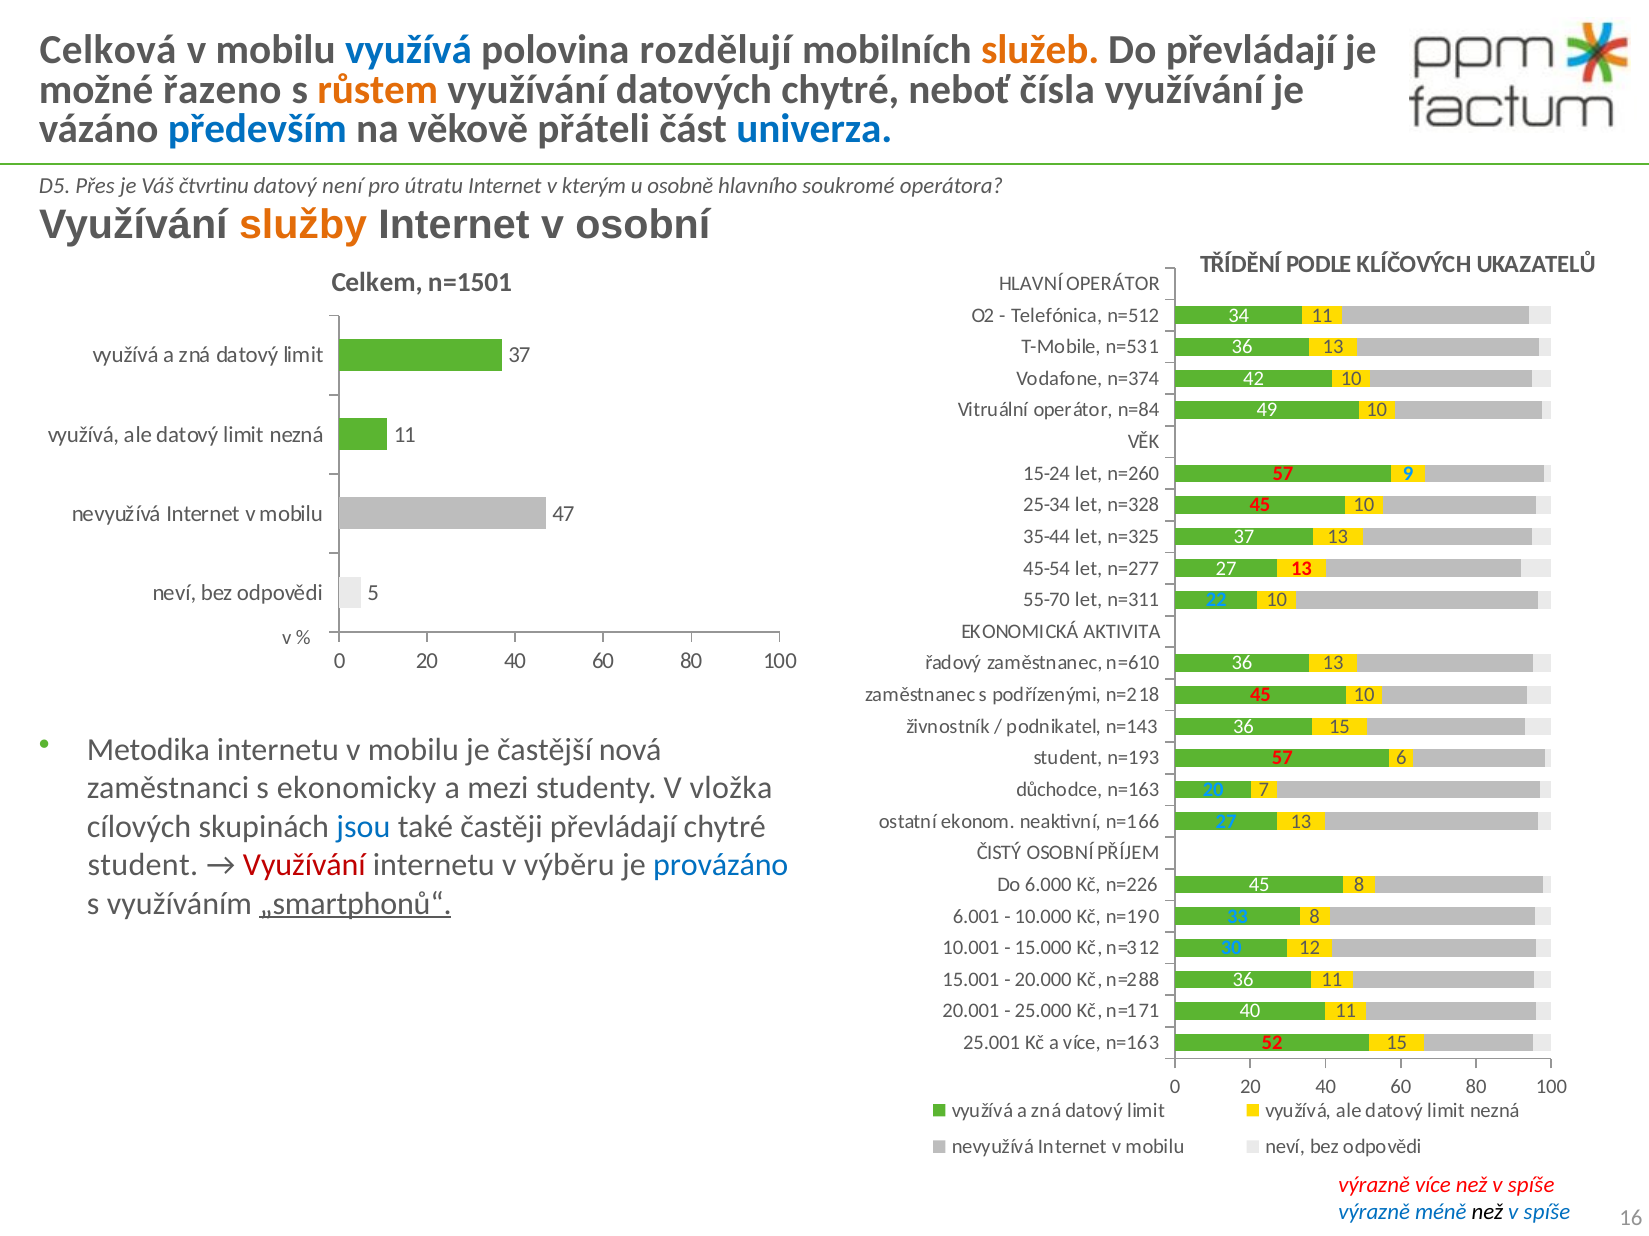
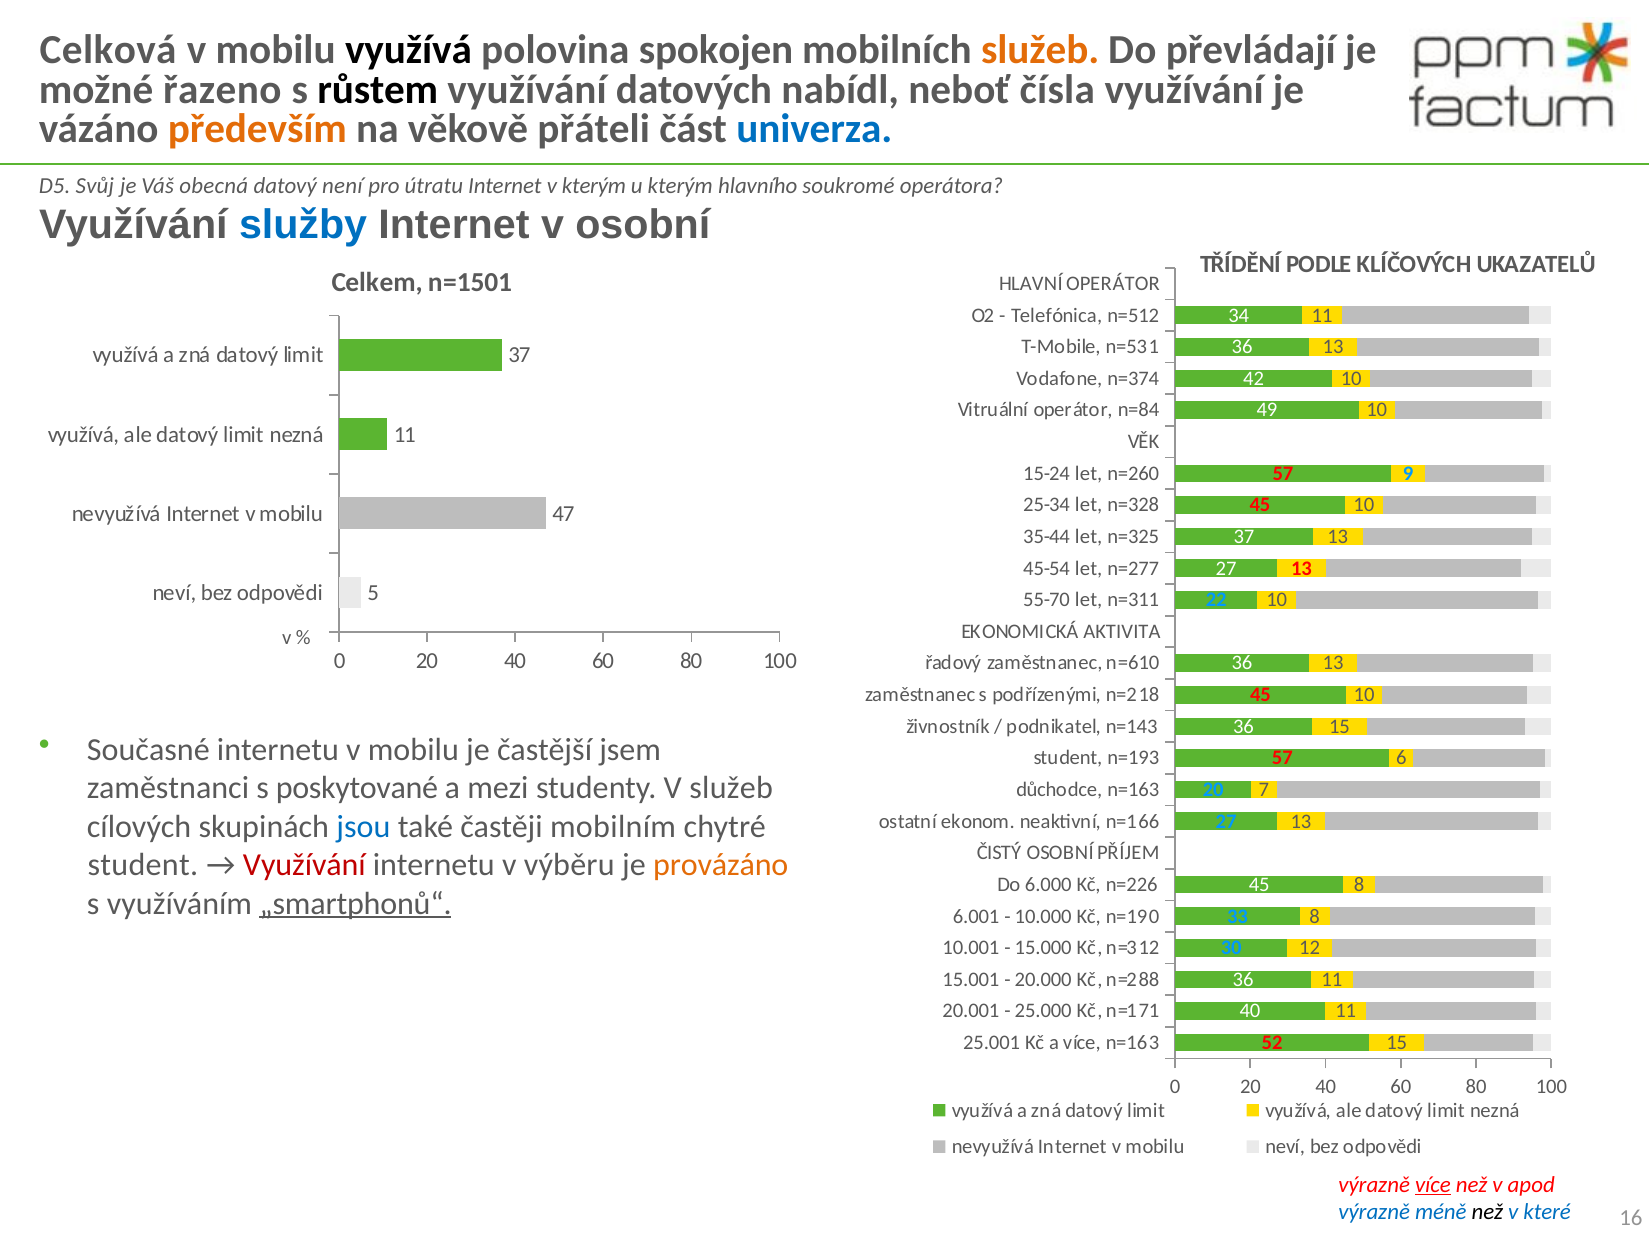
využívá at (408, 50) colour: blue -> black
rozdělují: rozdělují -> spokojen
růstem colour: orange -> black
datových chytré: chytré -> nabídl
především colour: blue -> orange
Přes: Přes -> Svůj
čtvrtinu: čtvrtinu -> obecná
u osobně: osobně -> kterým
služby colour: orange -> blue
Metodika: Metodika -> Současné
nová: nová -> jsem
ekonomicky: ekonomicky -> poskytované
V vložka: vložka -> služeb
častěji převládají: převládají -> mobilním
provázáno colour: blue -> orange
více at (1433, 1186) underline: none -> present
spíše at (1531, 1186): spíše -> apod
spíše at (1547, 1213): spíše -> které
